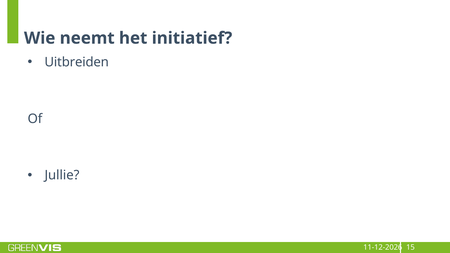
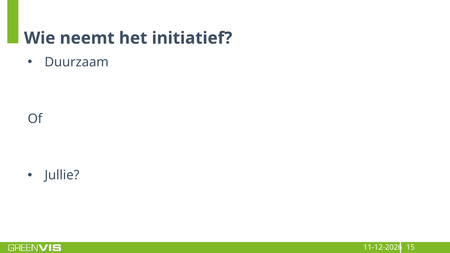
Uitbreiden: Uitbreiden -> Duurzaam
